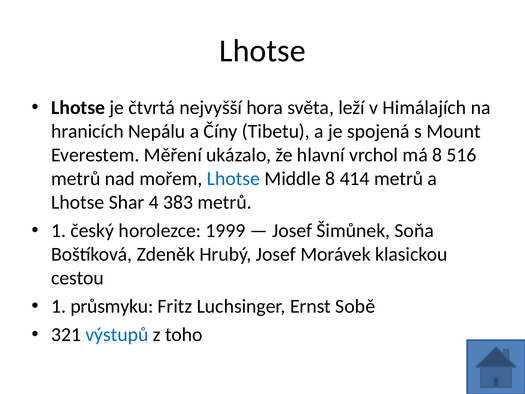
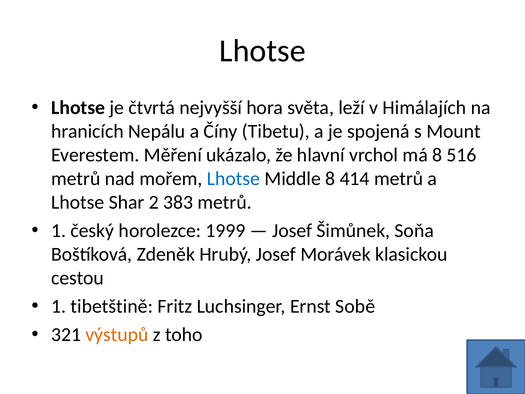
4: 4 -> 2
průsmyku: průsmyku -> tibetštině
výstupů colour: blue -> orange
